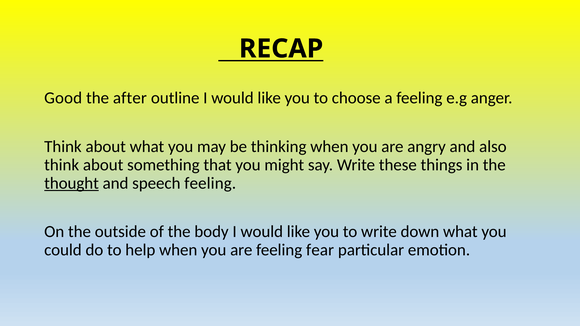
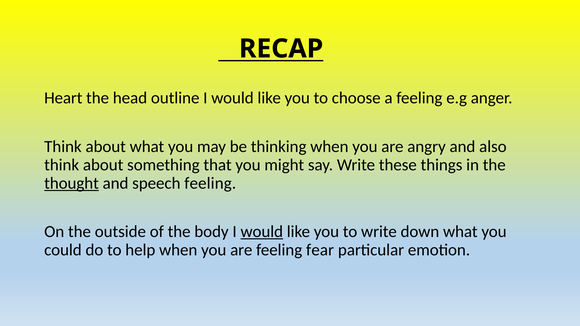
Good: Good -> Heart
after: after -> head
would at (262, 232) underline: none -> present
